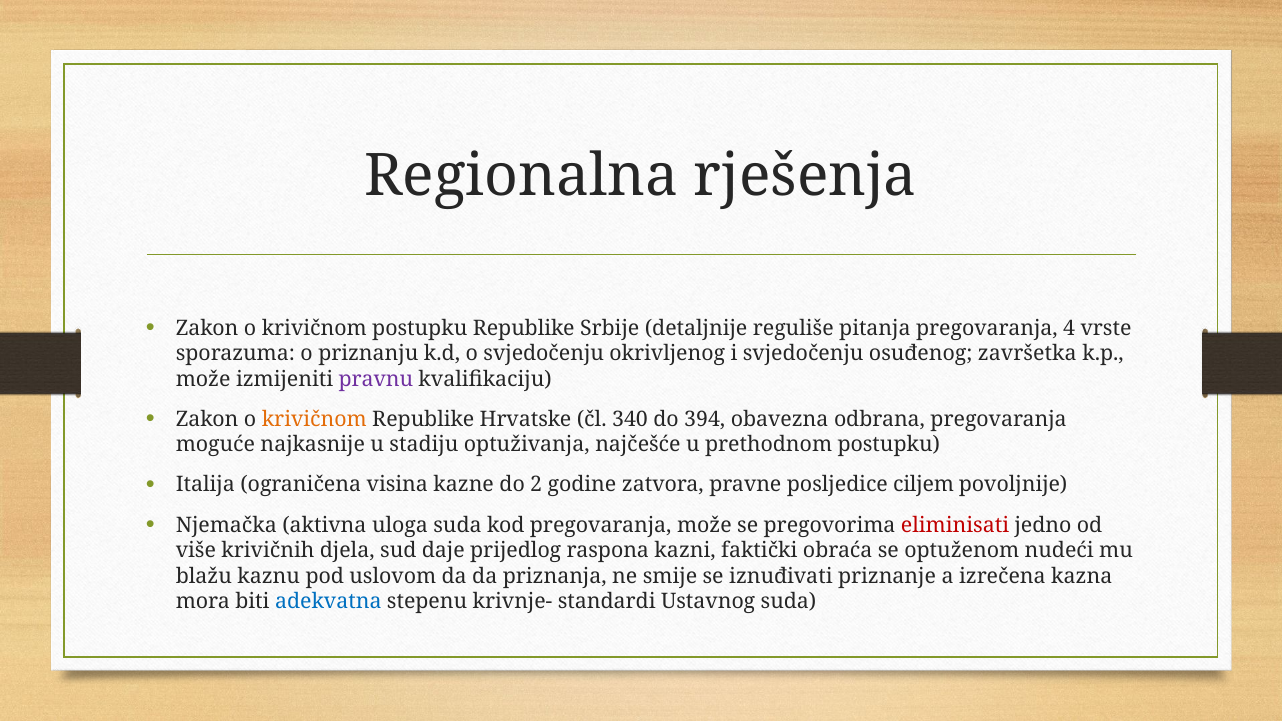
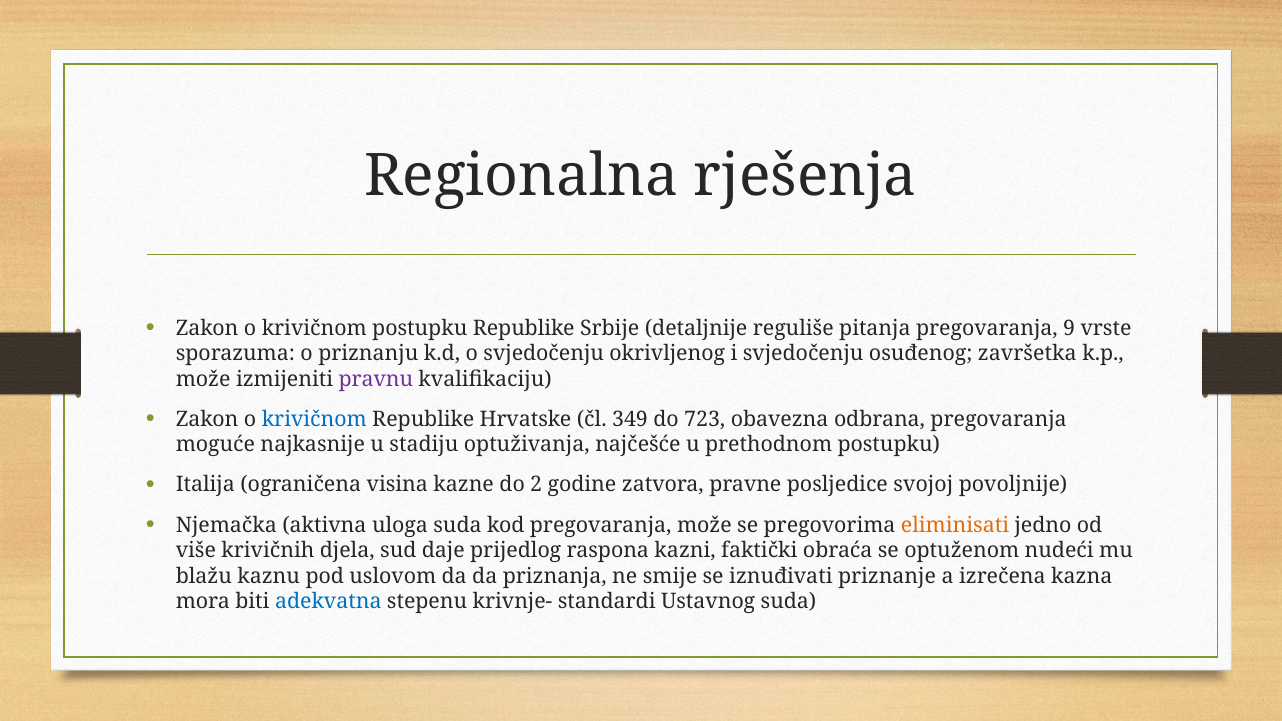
4: 4 -> 9
krivičnom at (314, 419) colour: orange -> blue
340: 340 -> 349
394: 394 -> 723
ciljem: ciljem -> svojoj
eliminisati colour: red -> orange
